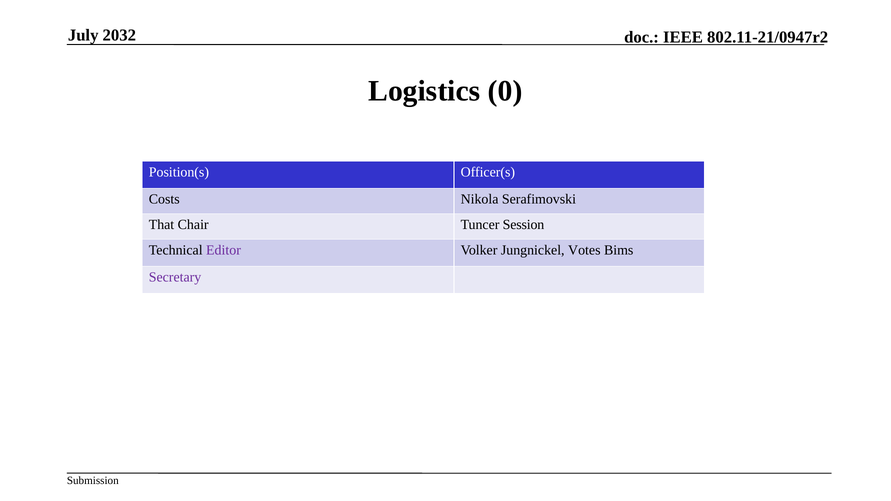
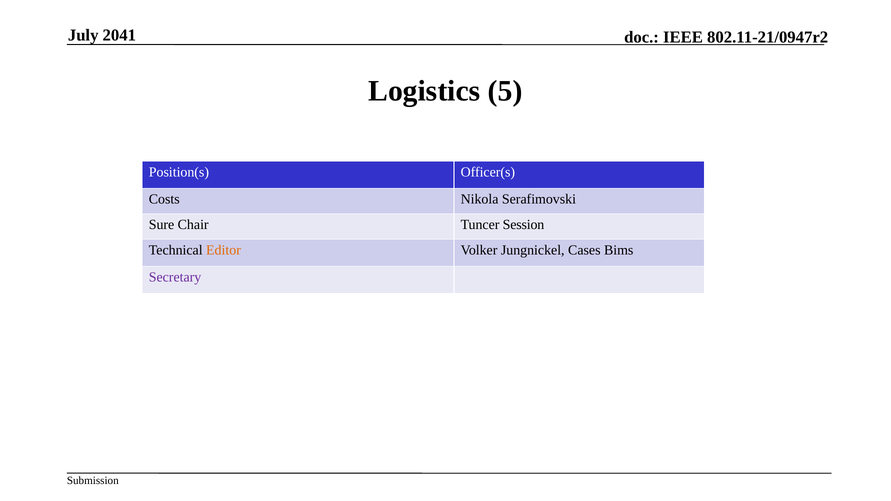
2032: 2032 -> 2041
0: 0 -> 5
That: That -> Sure
Editor colour: purple -> orange
Votes: Votes -> Cases
